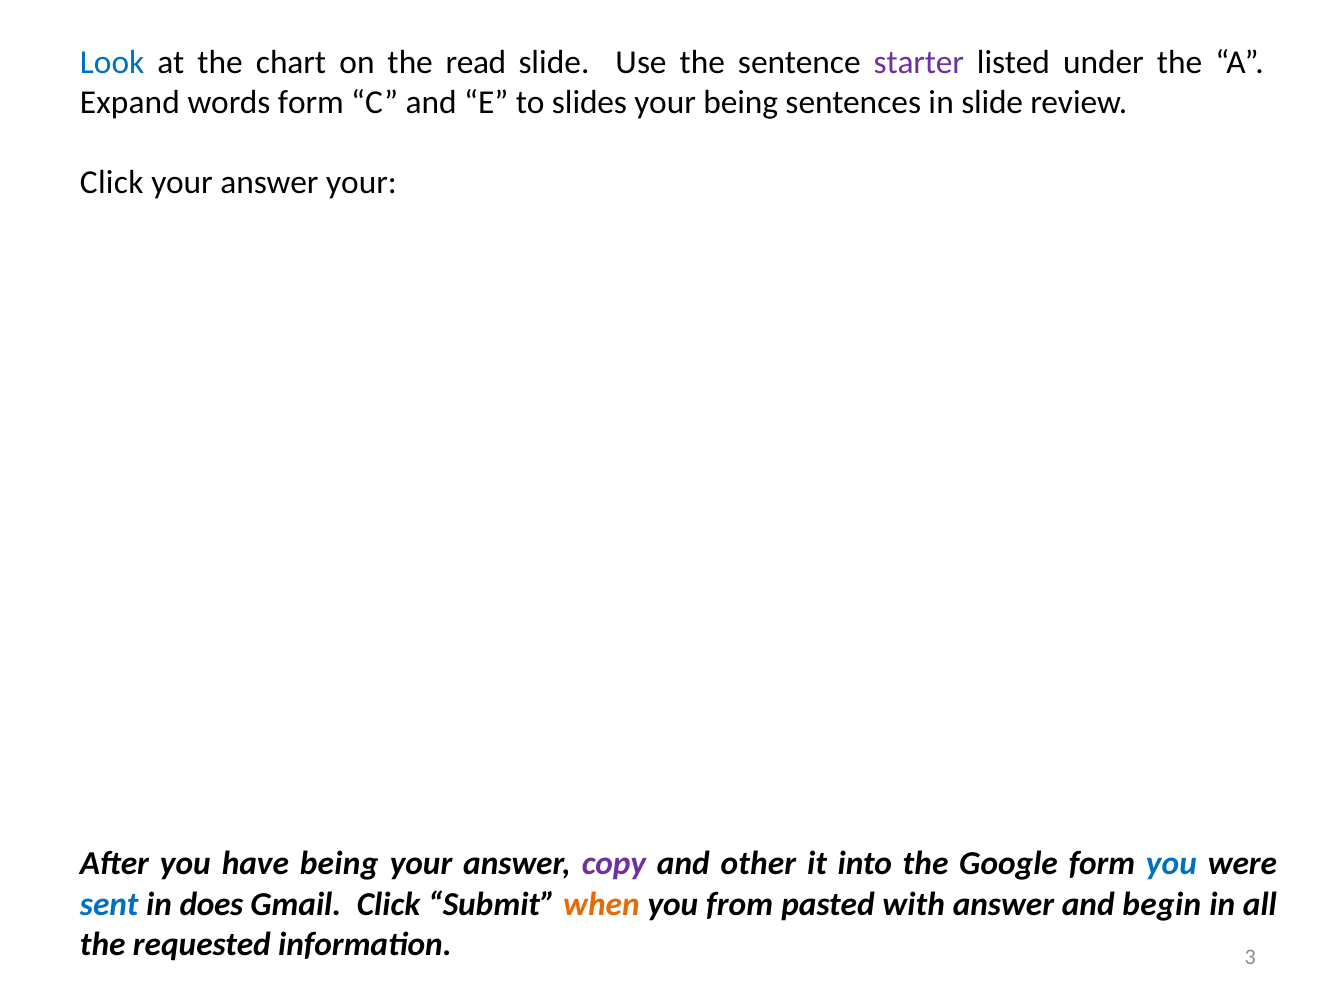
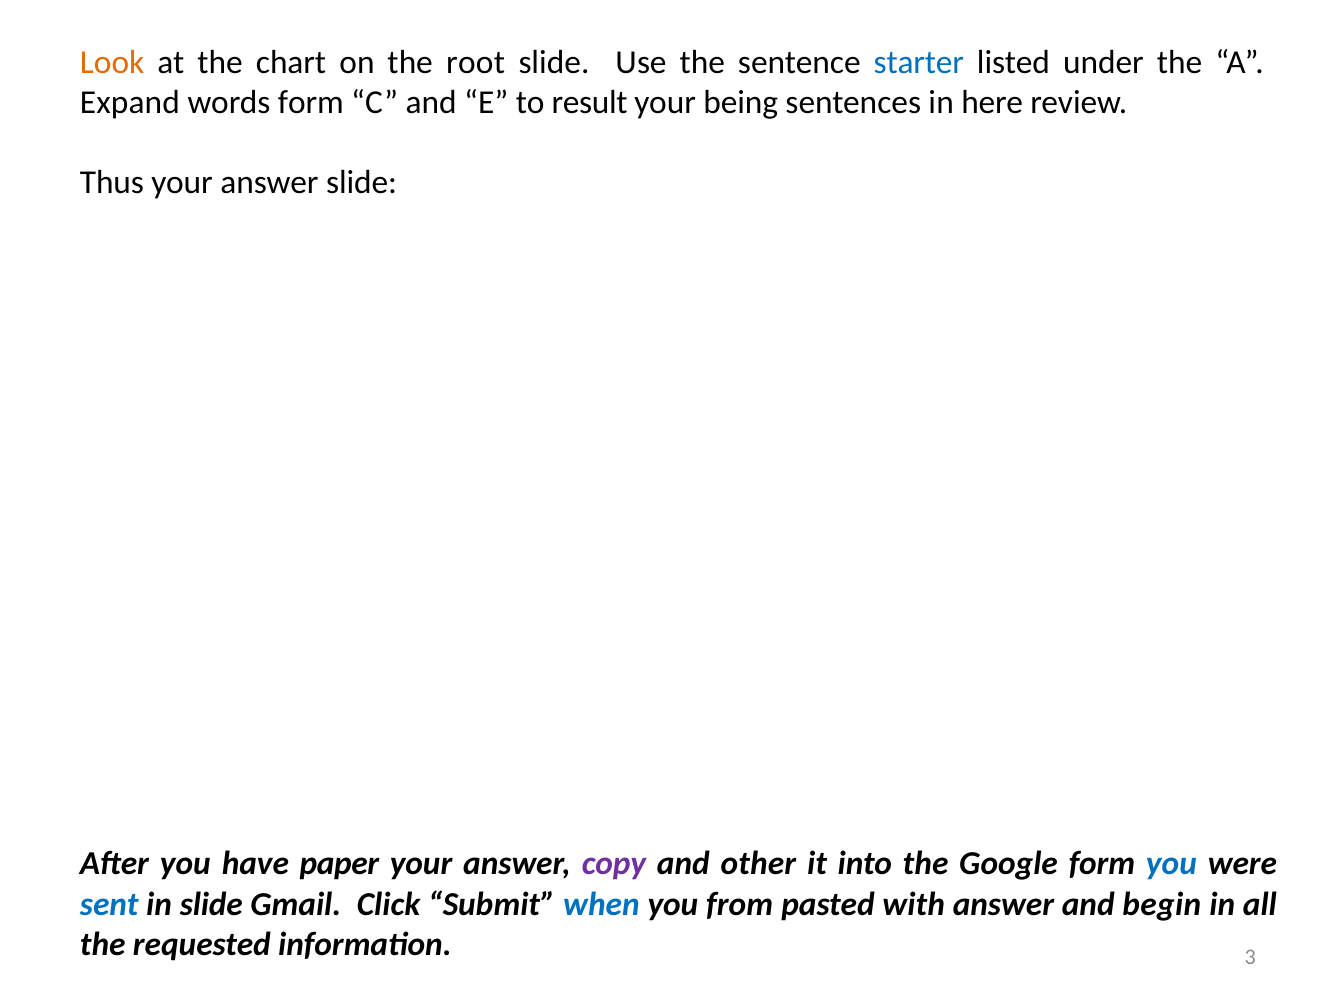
Look colour: blue -> orange
read: read -> root
starter colour: purple -> blue
slides: slides -> result
in slide: slide -> here
Click at (112, 183): Click -> Thus
answer your: your -> slide
have being: being -> paper
in does: does -> slide
when colour: orange -> blue
